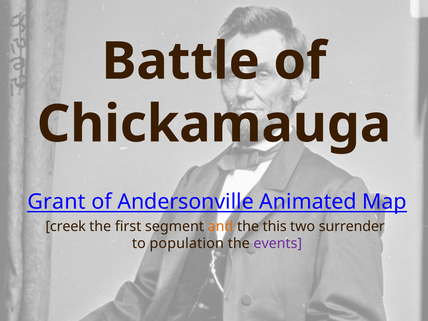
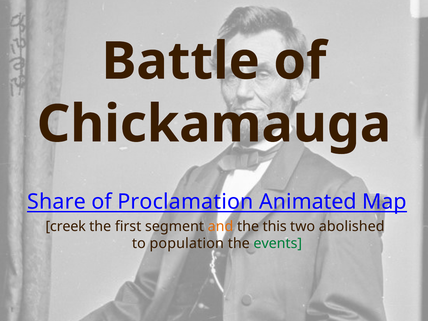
Grant: Grant -> Share
Andersonville: Andersonville -> Proclamation
surrender: surrender -> abolished
events colour: purple -> green
